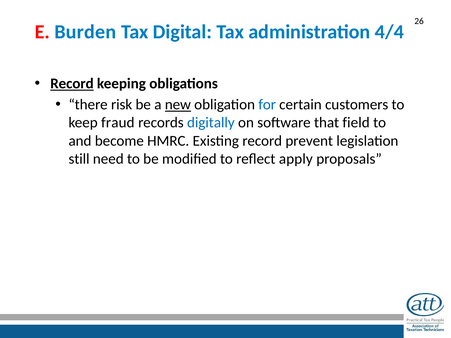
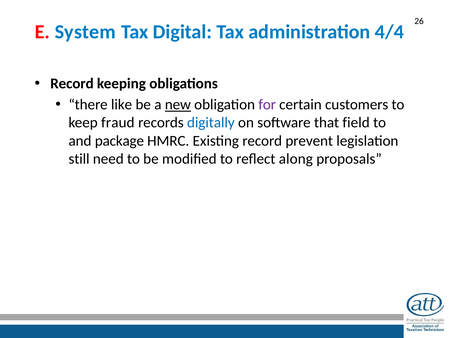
Burden: Burden -> System
Record at (72, 84) underline: present -> none
risk: risk -> like
for colour: blue -> purple
become: become -> package
apply: apply -> along
